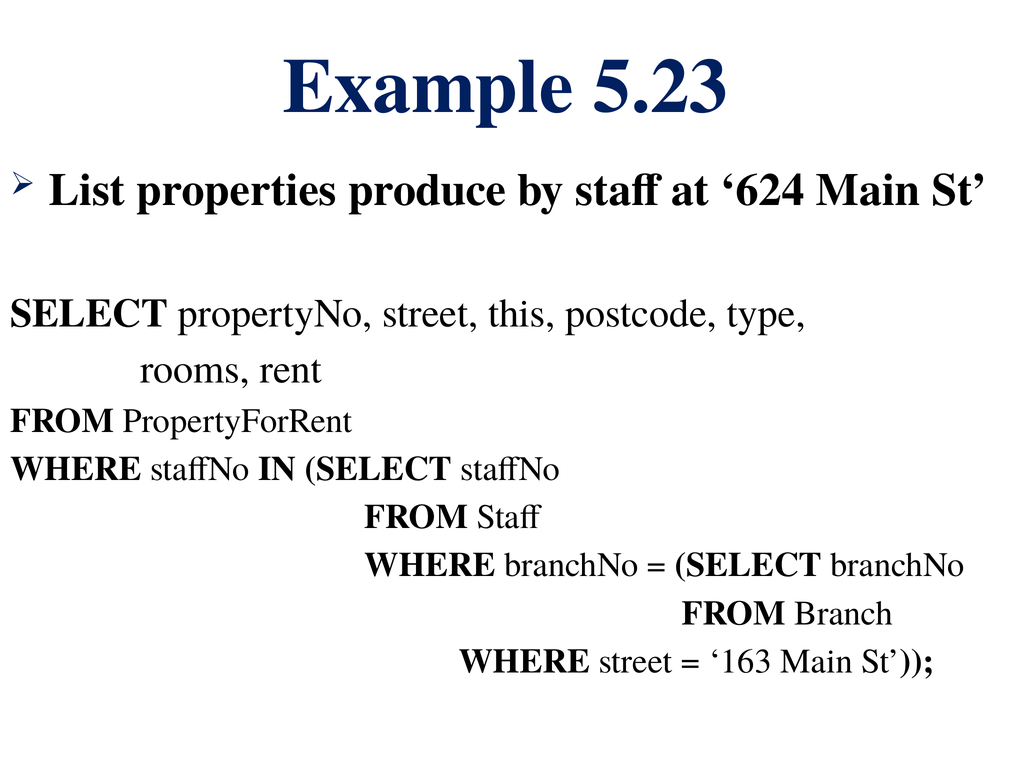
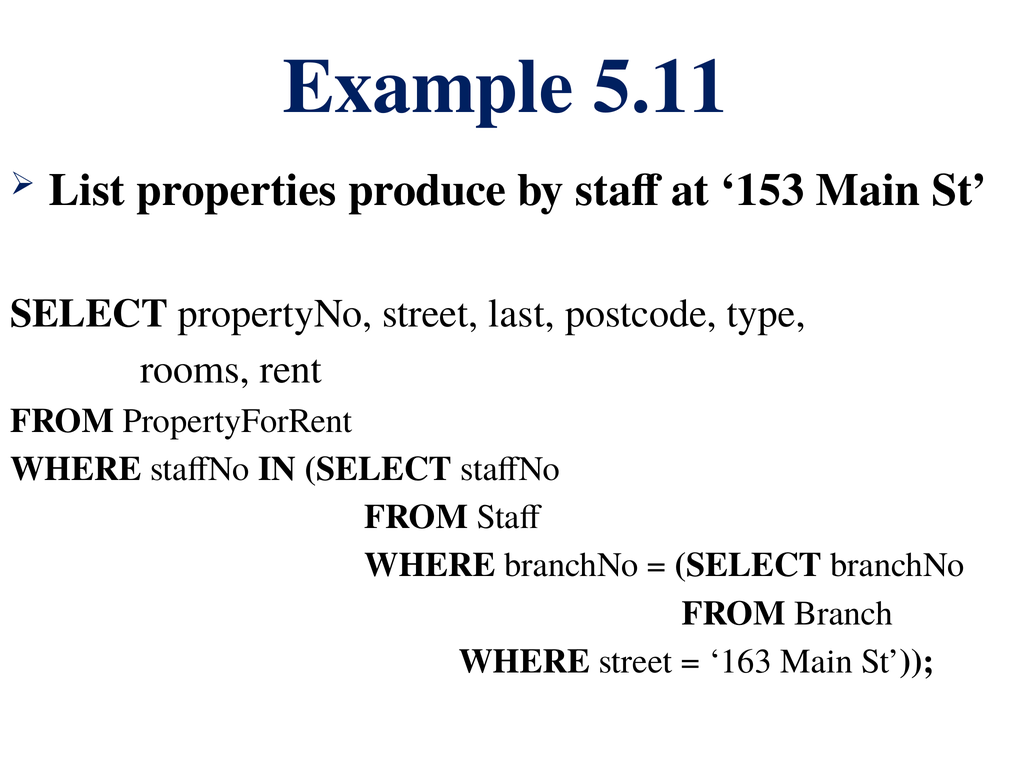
5.23: 5.23 -> 5.11
624: 624 -> 153
this: this -> last
